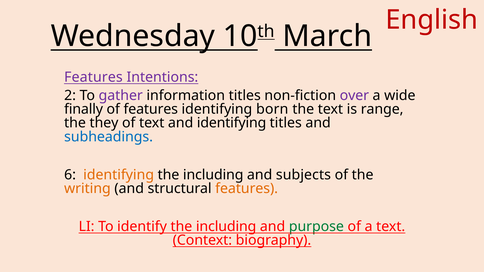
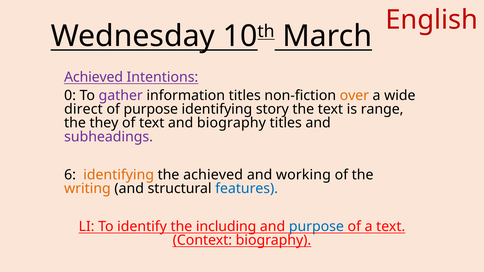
Features at (93, 77): Features -> Achieved
2: 2 -> 0
over colour: purple -> orange
finally: finally -> direct
of features: features -> purpose
born: born -> story
and identifying: identifying -> biography
subheadings colour: blue -> purple
including at (213, 175): including -> achieved
subjects: subjects -> working
features at (247, 189) colour: orange -> blue
purpose at (316, 227) colour: green -> blue
